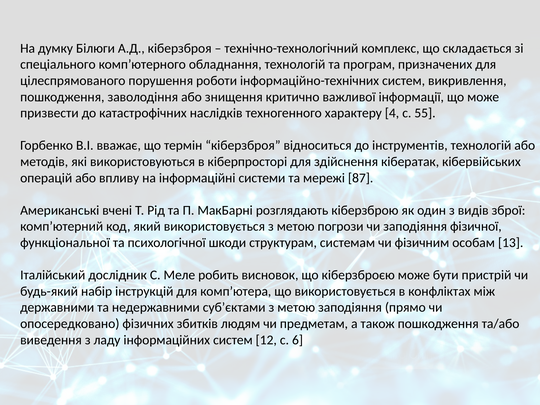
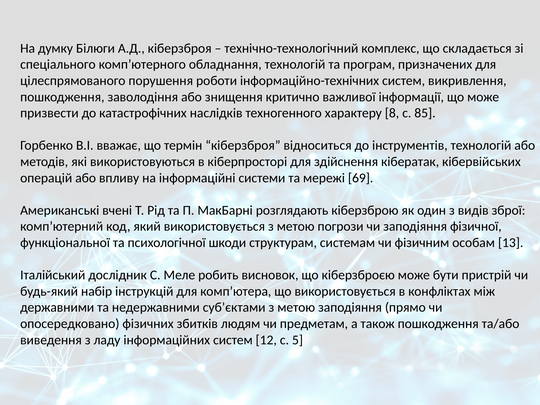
4: 4 -> 8
55: 55 -> 85
87: 87 -> 69
6: 6 -> 5
